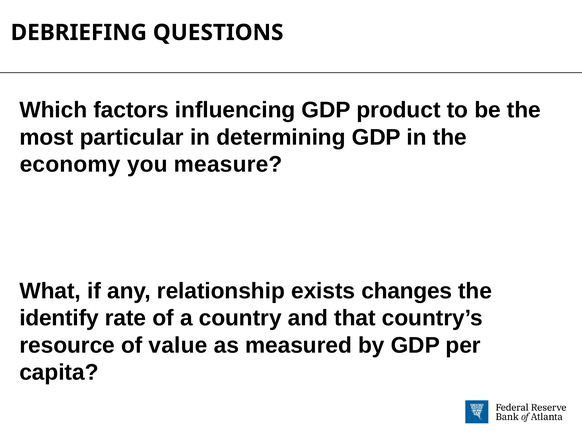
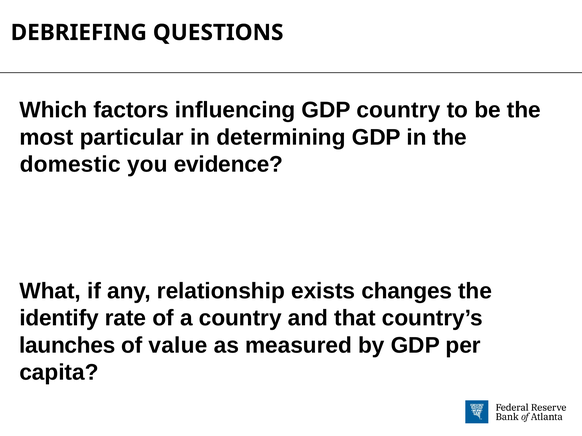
GDP product: product -> country
economy: economy -> domestic
measure: measure -> evidence
resource: resource -> launches
